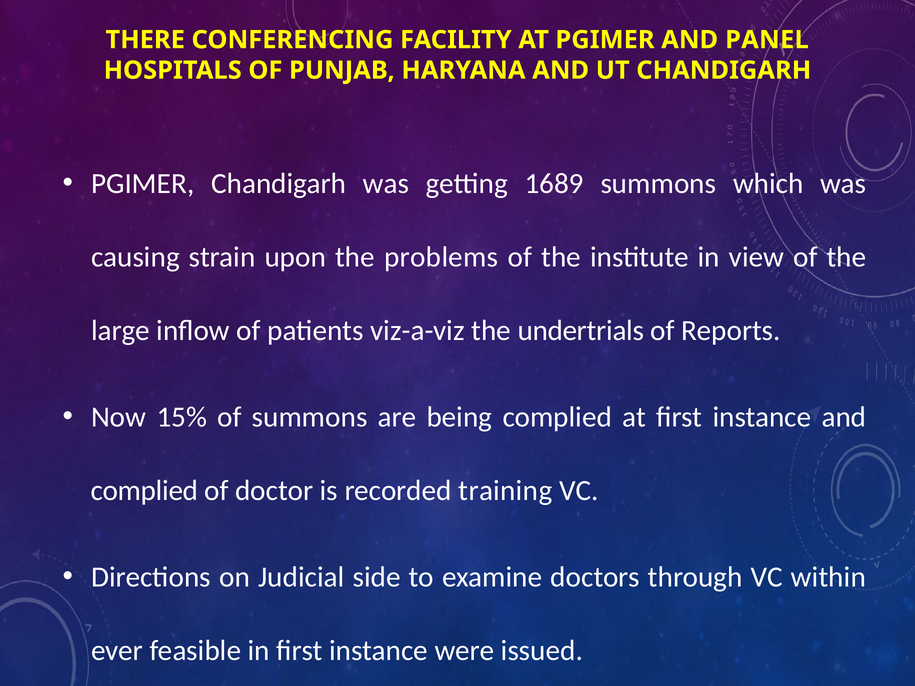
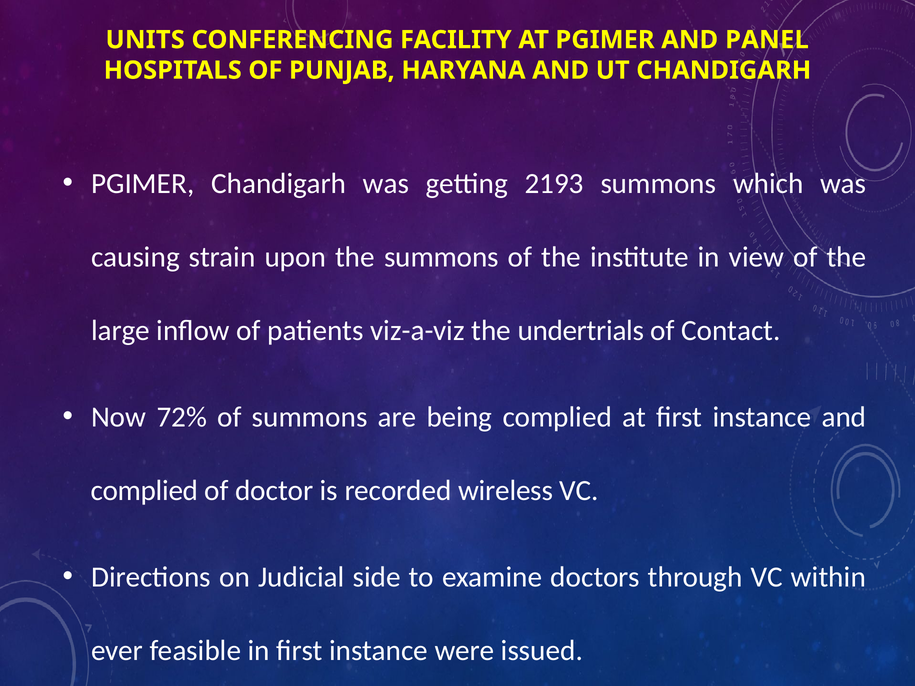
THERE: THERE -> UNITS
1689: 1689 -> 2193
the problems: problems -> summons
Reports: Reports -> Contact
15%: 15% -> 72%
training: training -> wireless
